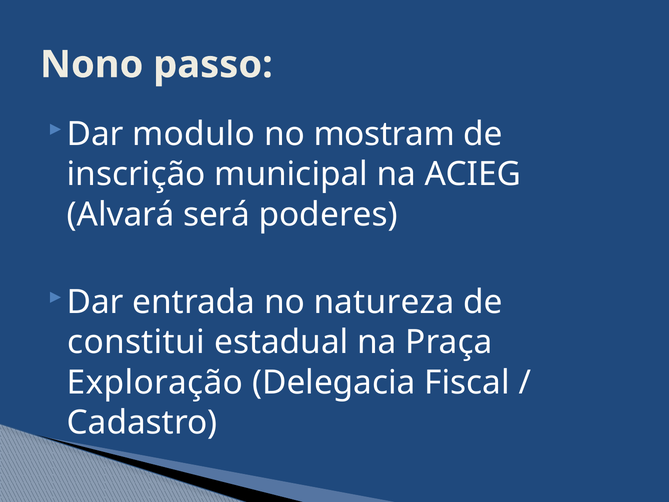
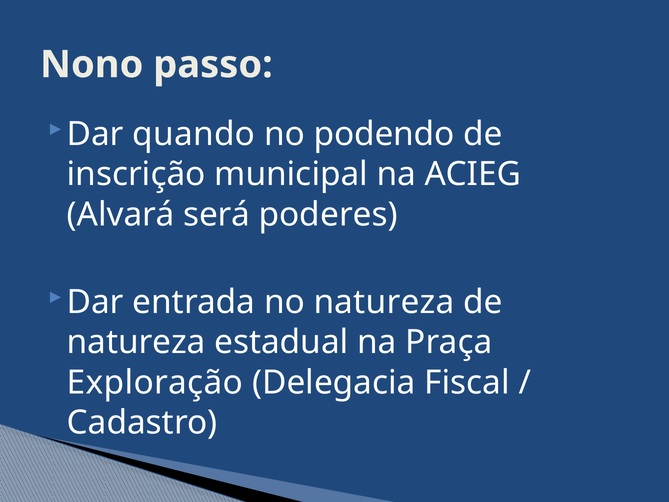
modulo: modulo -> quando
mostram: mostram -> podendo
constitui at (136, 342): constitui -> natureza
